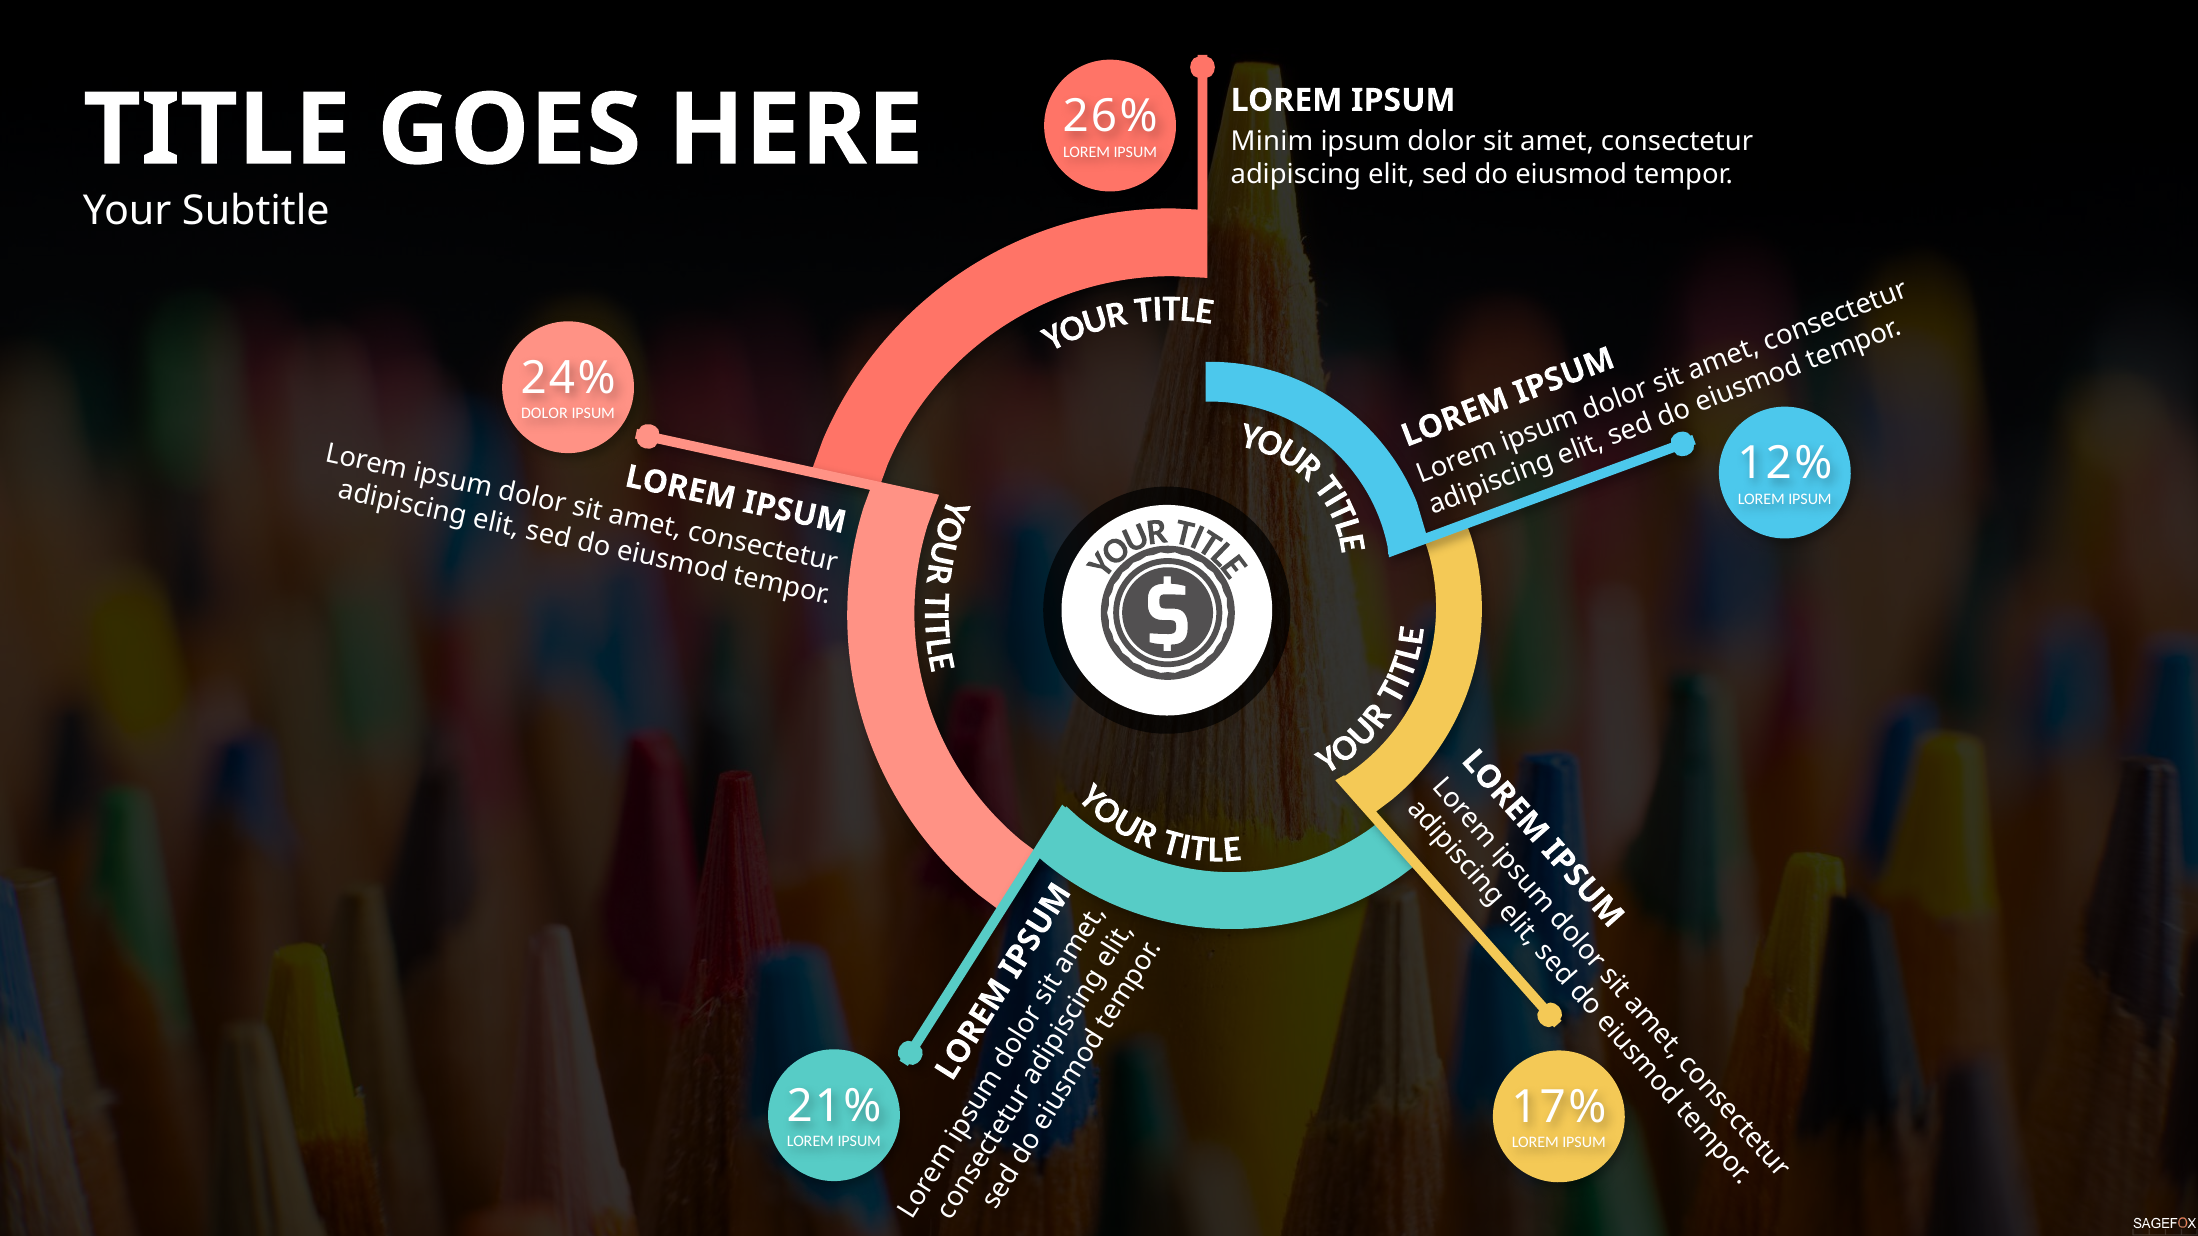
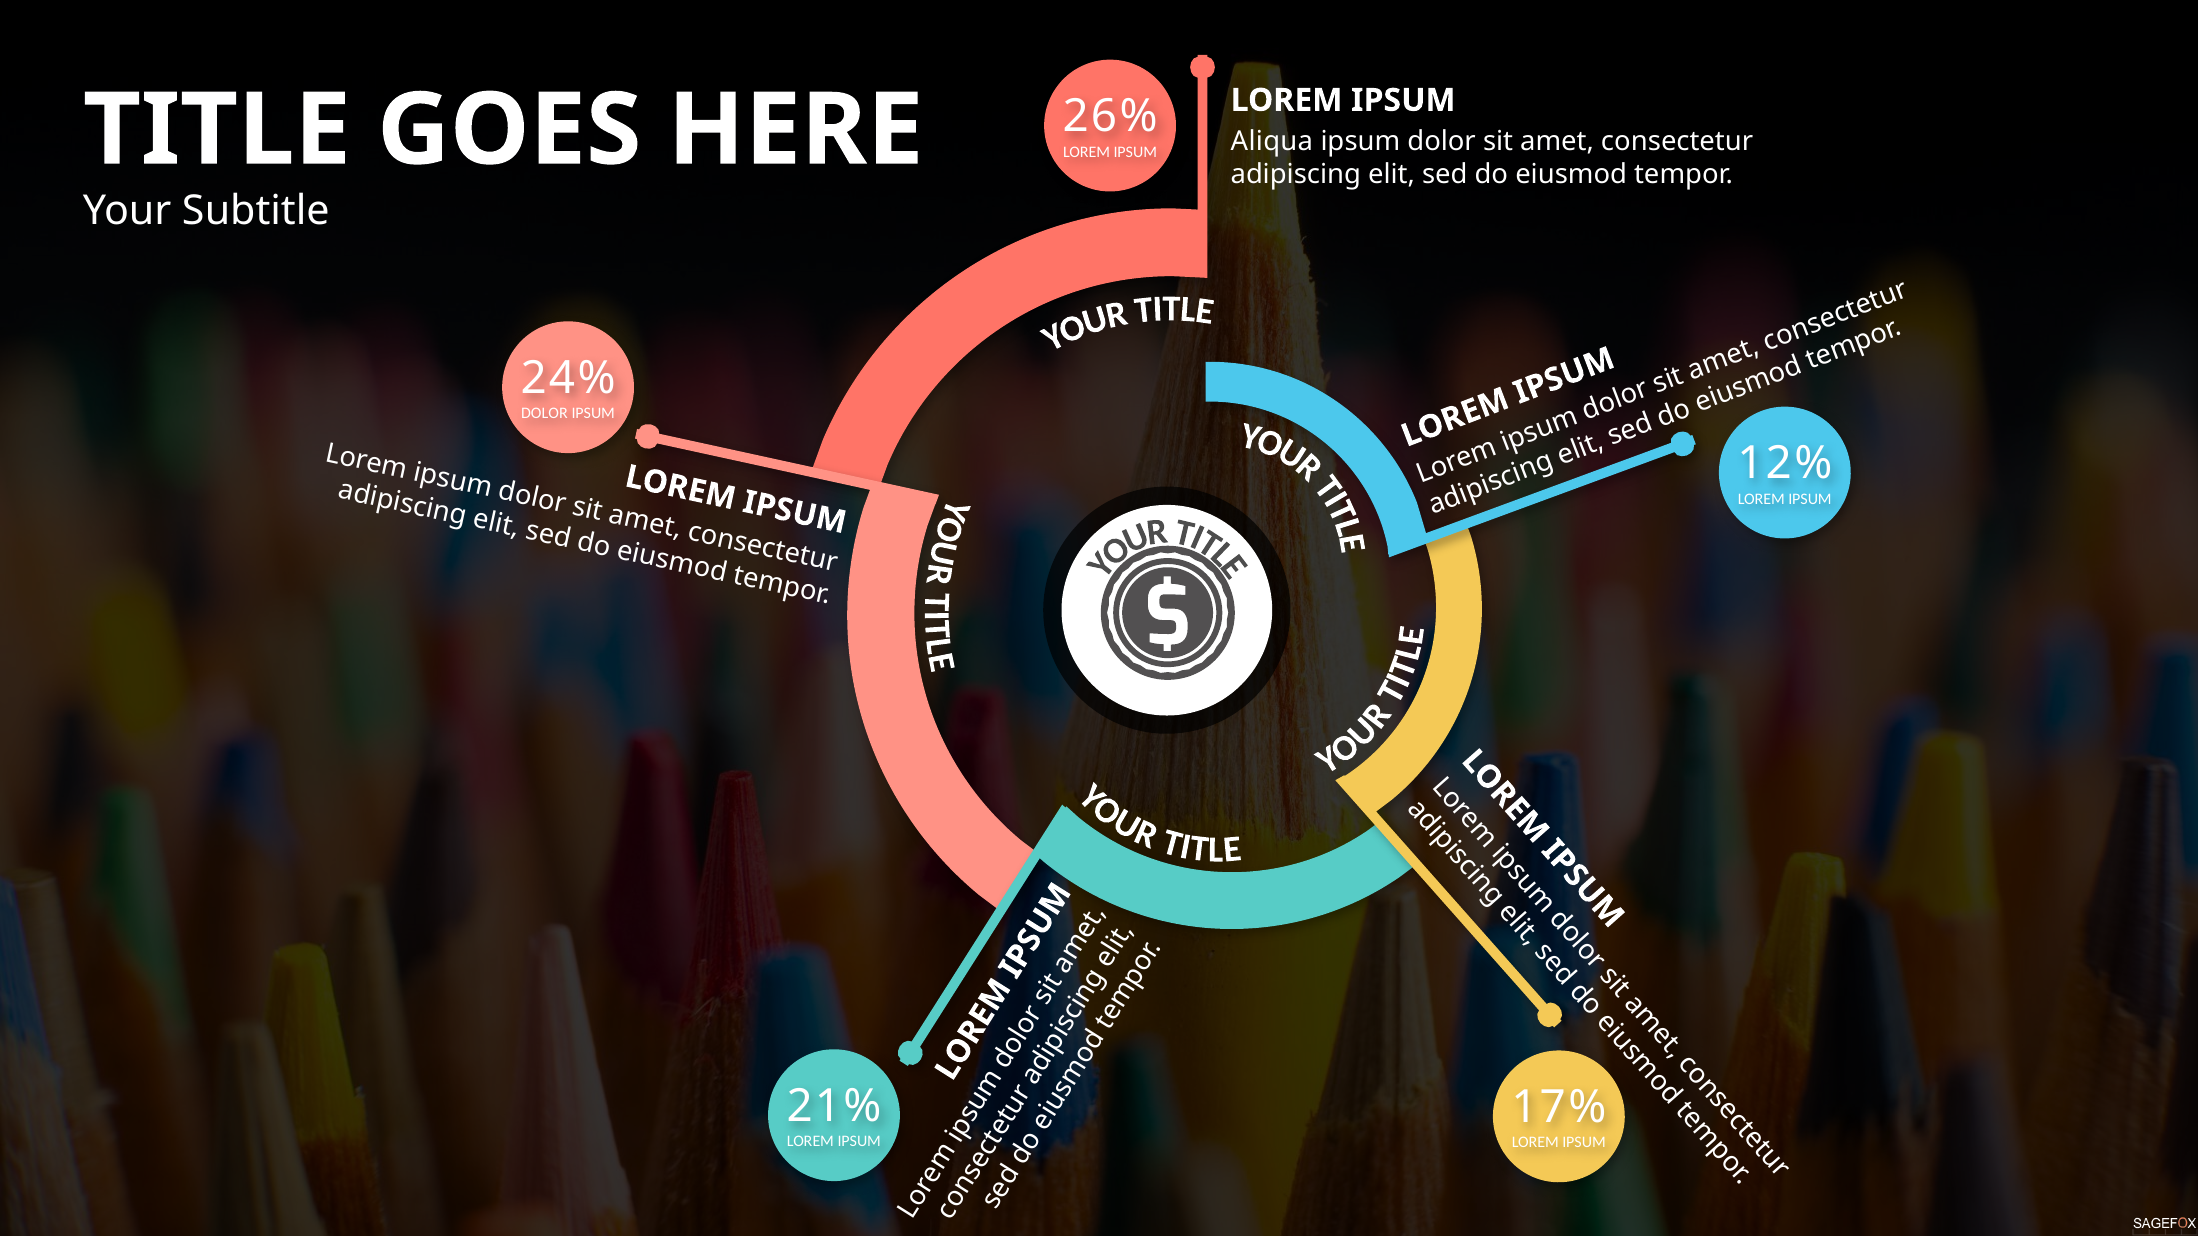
Minim: Minim -> Aliqua
